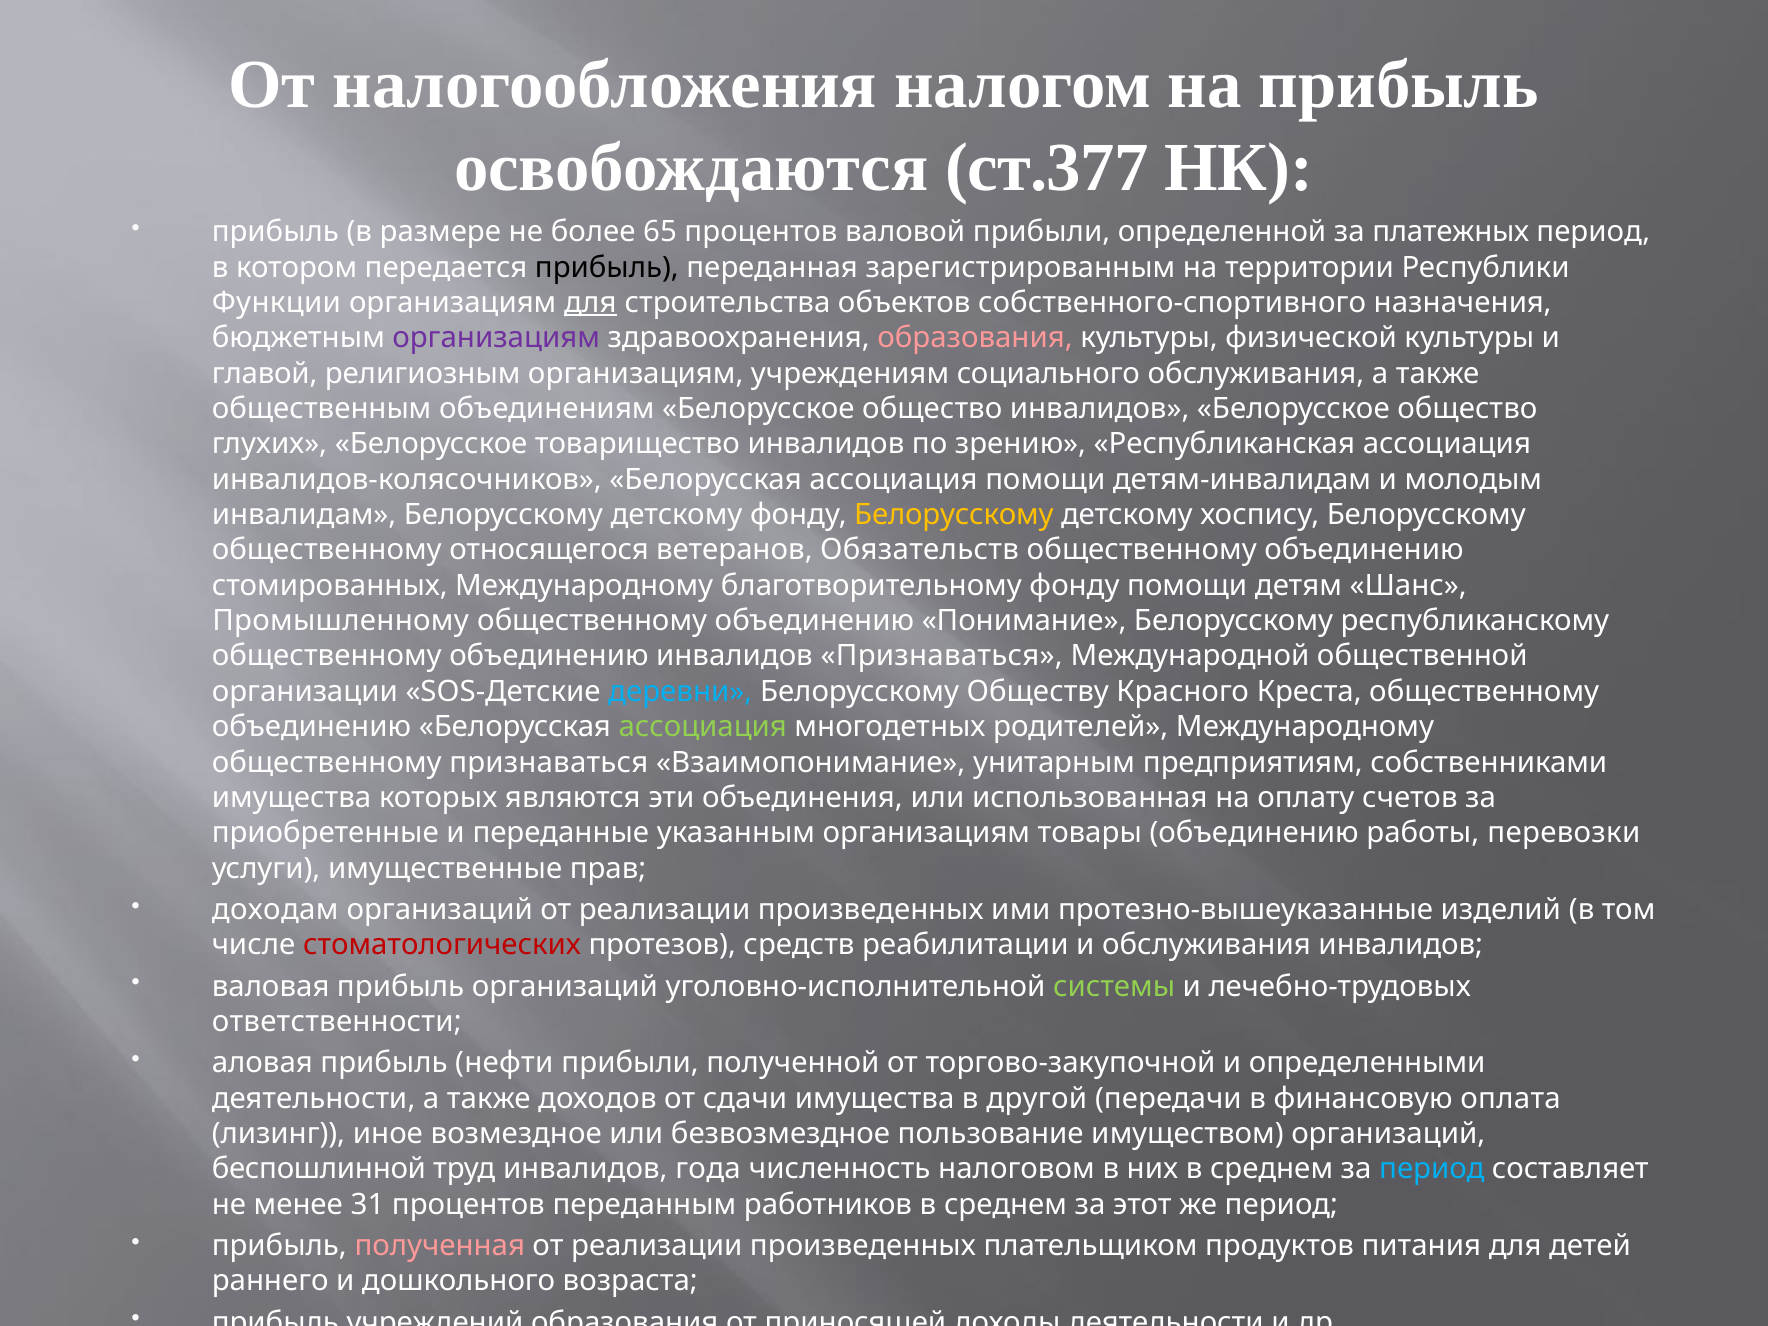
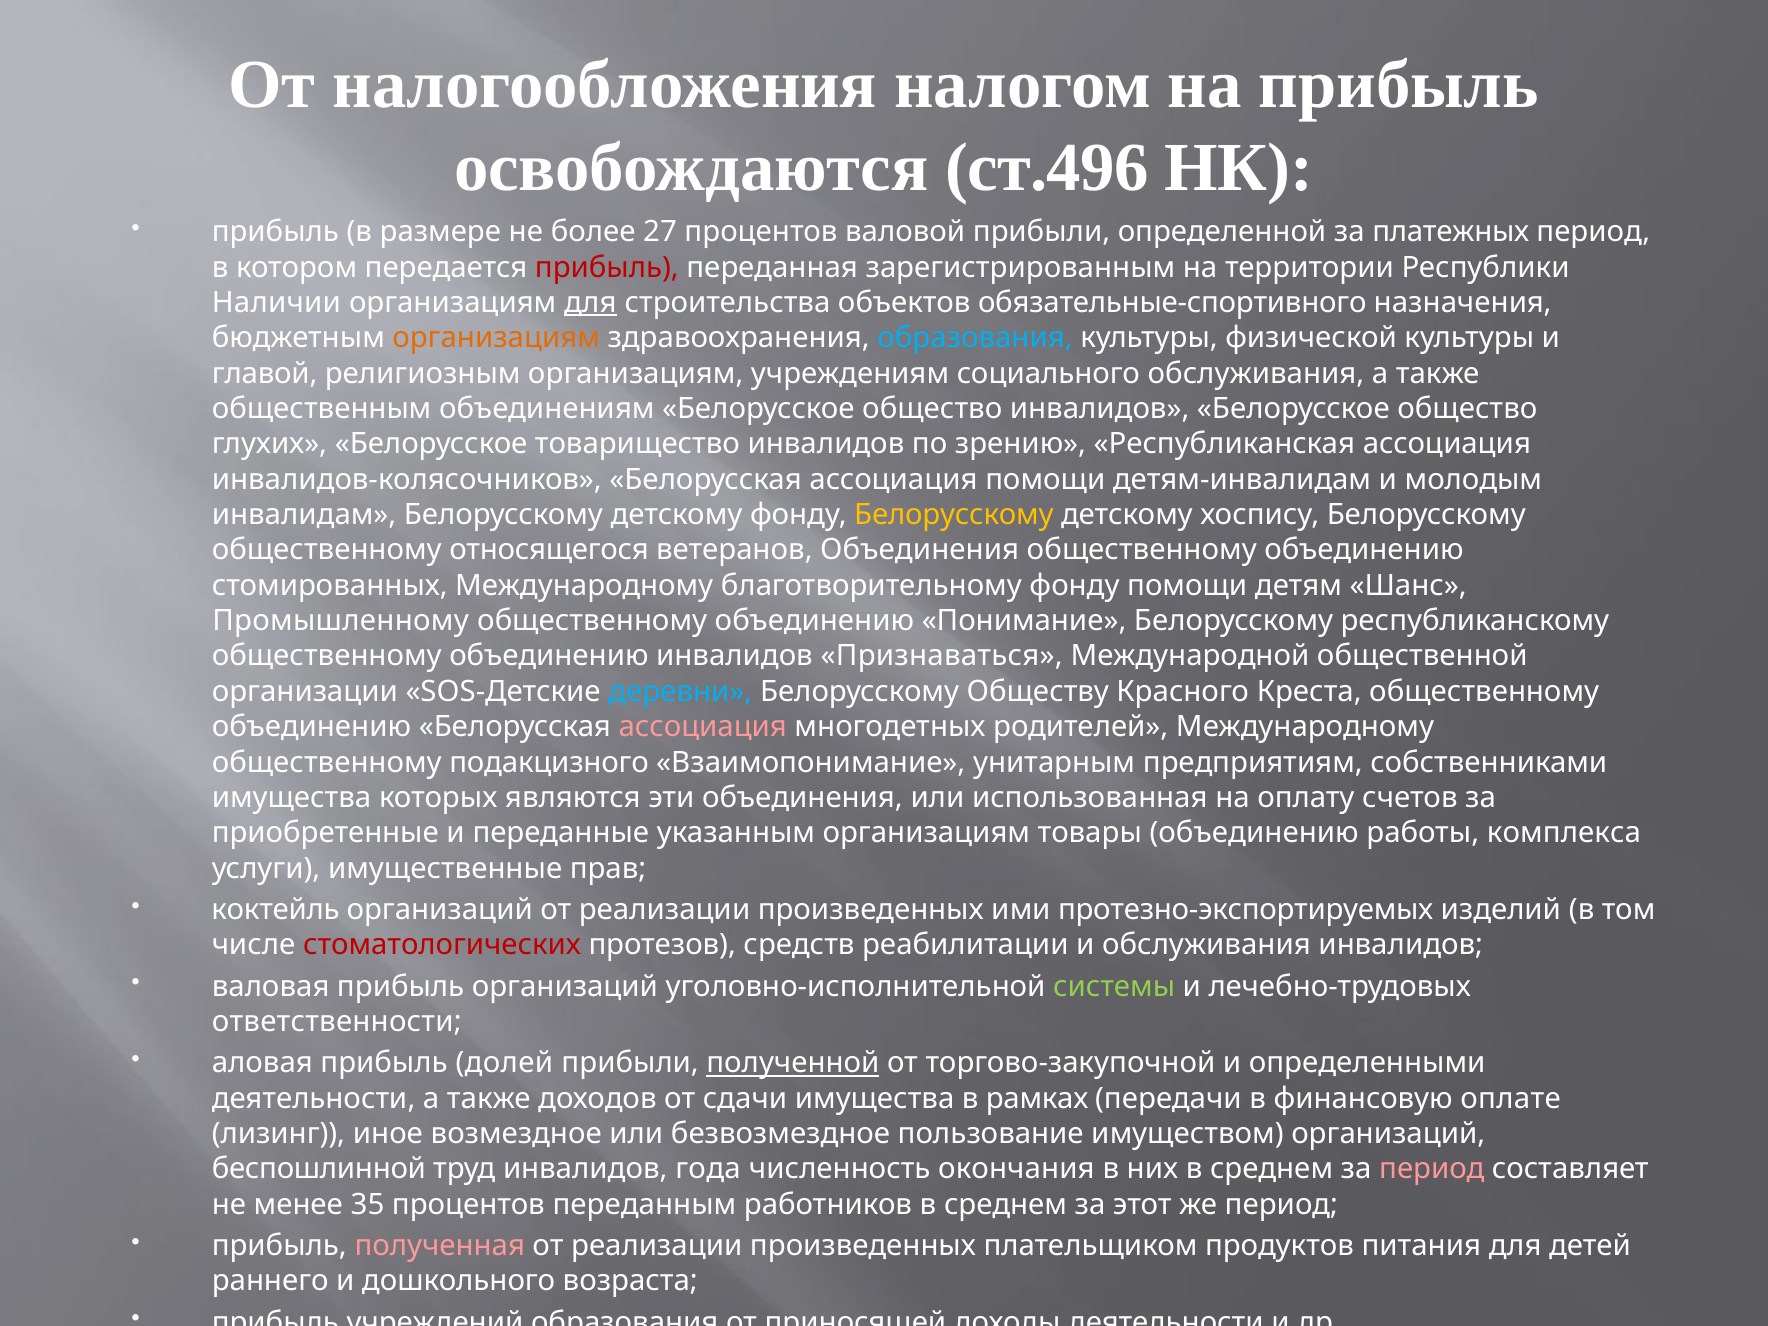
ст.377: ст.377 -> ст.496
65: 65 -> 27
прибыль at (607, 267) colour: black -> red
Функции: Функции -> Наличии
собственного-спортивного: собственного-спортивного -> обязательные-спортивного
организациям at (496, 338) colour: purple -> orange
образования at (975, 338) colour: pink -> light blue
ветеранов Обязательств: Обязательств -> Объединения
ассоциация at (703, 727) colour: light green -> pink
общественному признаваться: признаваться -> подакцизного
перевозки: перевозки -> комплекса
доходам: доходам -> коктейль
протезно-вышеуказанные: протезно-вышеуказанные -> протезно-экспортируемых
нефти: нефти -> долей
полученной underline: none -> present
другой: другой -> рамках
оплата: оплата -> оплате
налоговом: налоговом -> окончания
период at (1432, 1169) colour: light blue -> pink
31: 31 -> 35
